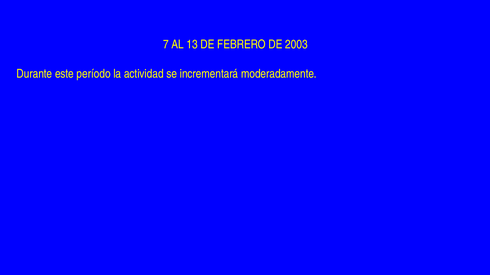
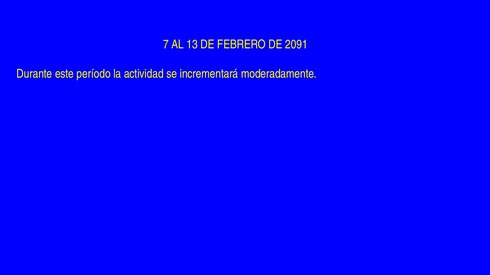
2003: 2003 -> 2091
